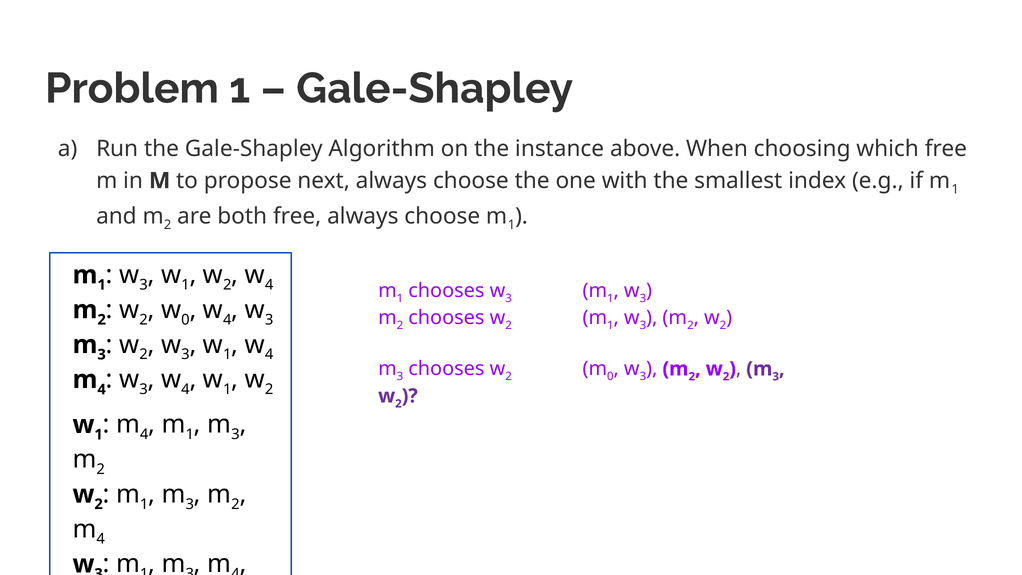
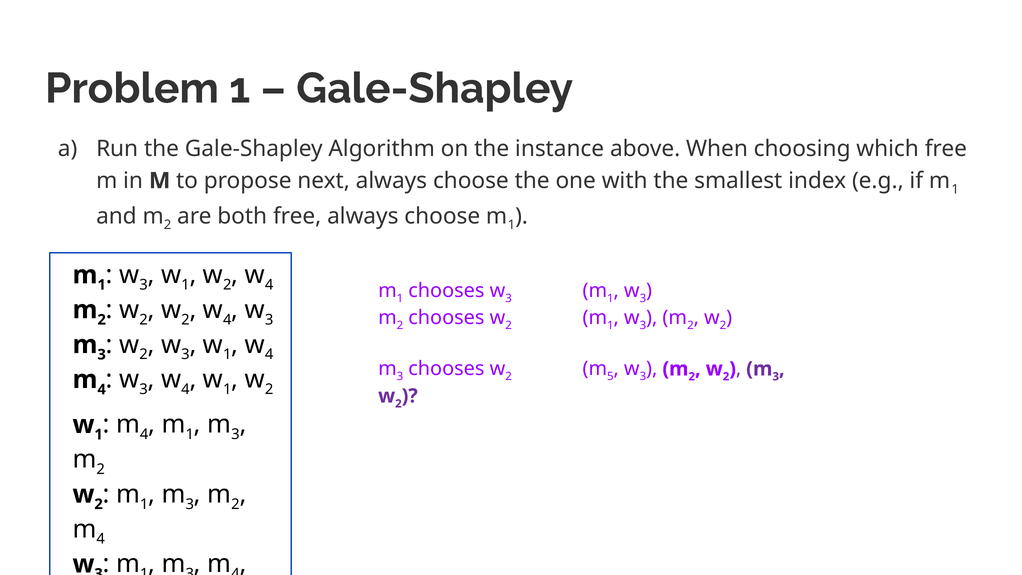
0 at (185, 320): 0 -> 2
m 0: 0 -> 5
